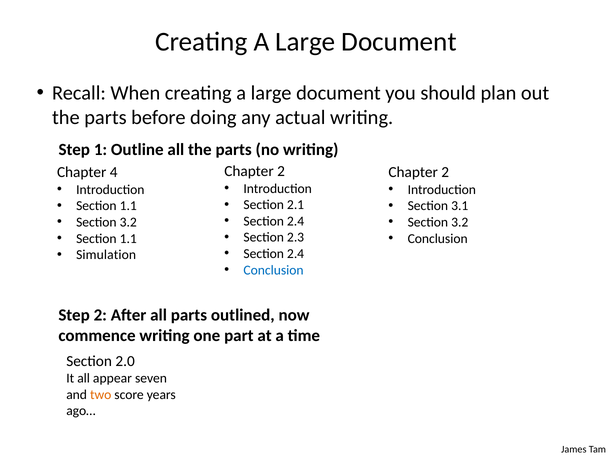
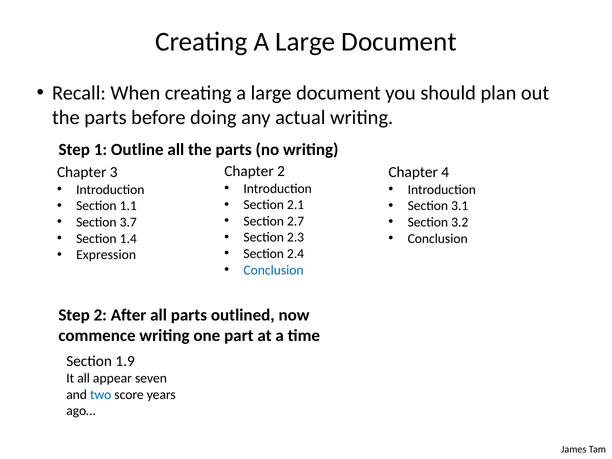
4: 4 -> 3
2 at (445, 172): 2 -> 4
2.4 at (296, 221): 2.4 -> 2.7
3.2 at (128, 222): 3.2 -> 3.7
1.1 at (128, 239): 1.1 -> 1.4
Simulation: Simulation -> Expression
2.0: 2.0 -> 1.9
two colour: orange -> blue
